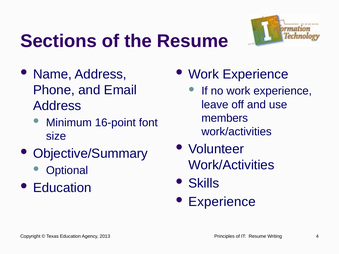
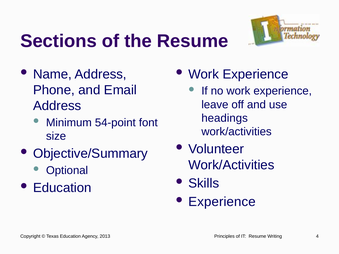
members: members -> headings
16-point: 16-point -> 54-point
